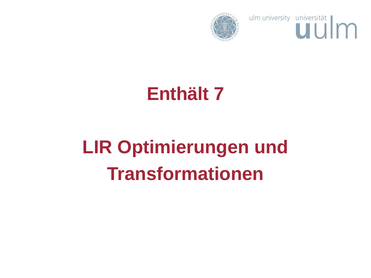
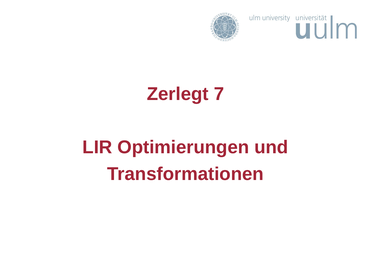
Enthält: Enthält -> Zerlegt
